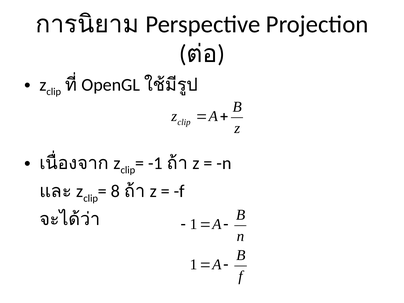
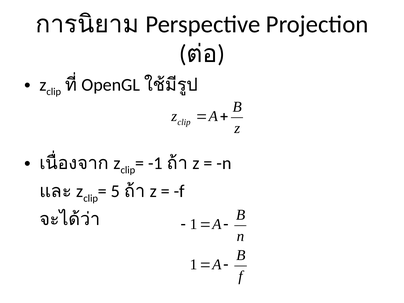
8: 8 -> 5
